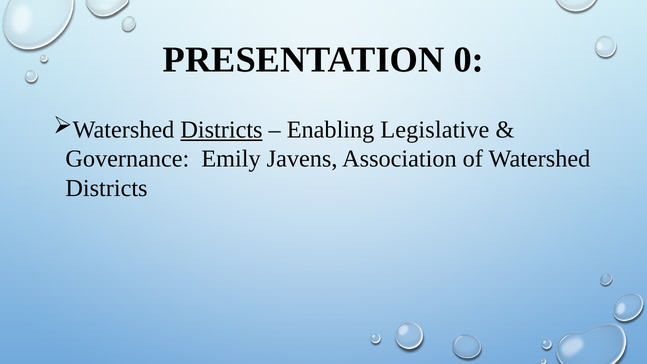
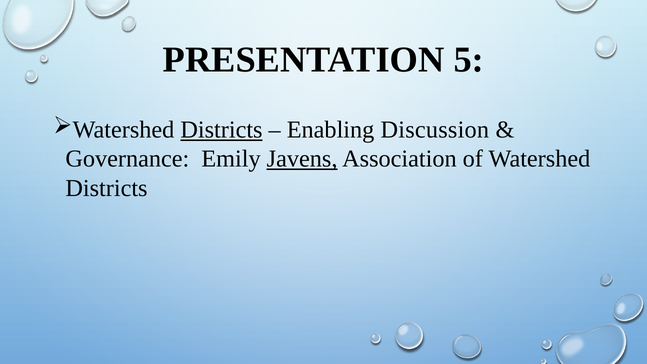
0: 0 -> 5
Legislative: Legislative -> Discussion
Javens underline: none -> present
